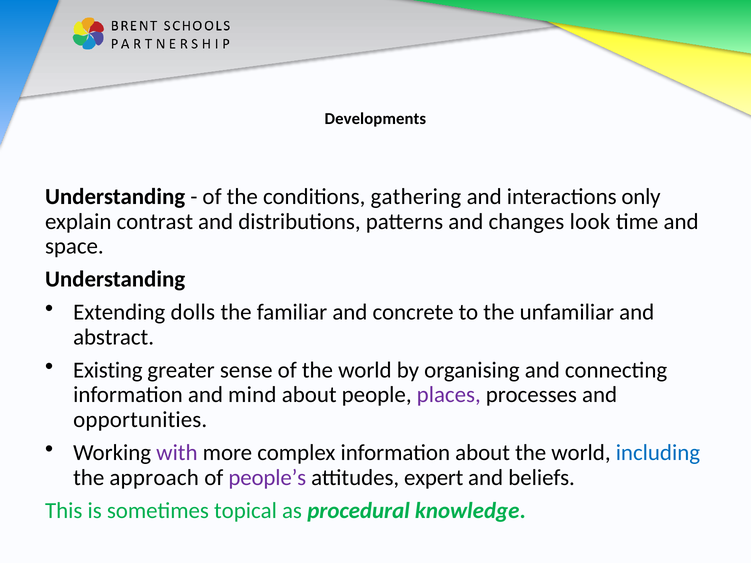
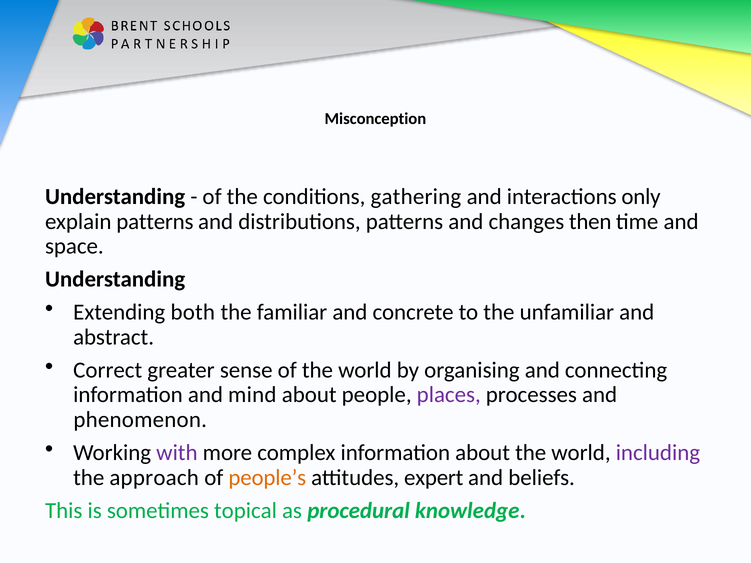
Developments: Developments -> Misconception
explain contrast: contrast -> patterns
look: look -> then
dolls: dolls -> both
Existing: Existing -> Correct
opportunities: opportunities -> phenomenon
including colour: blue -> purple
people’s colour: purple -> orange
